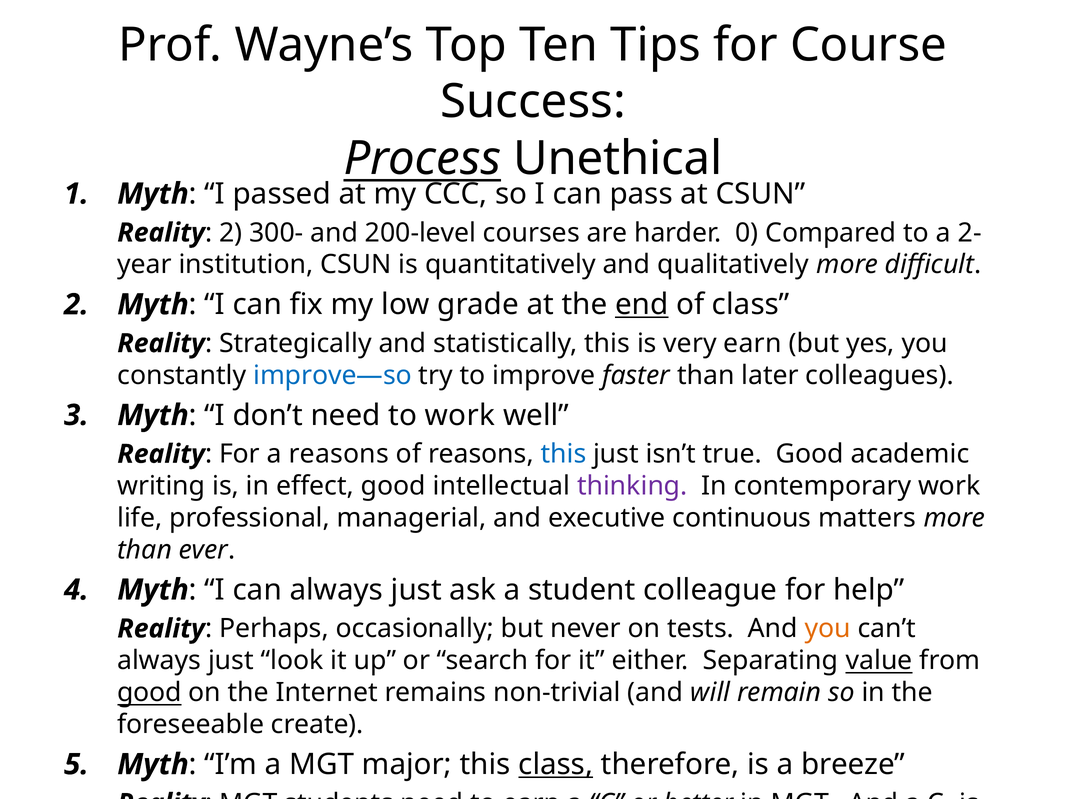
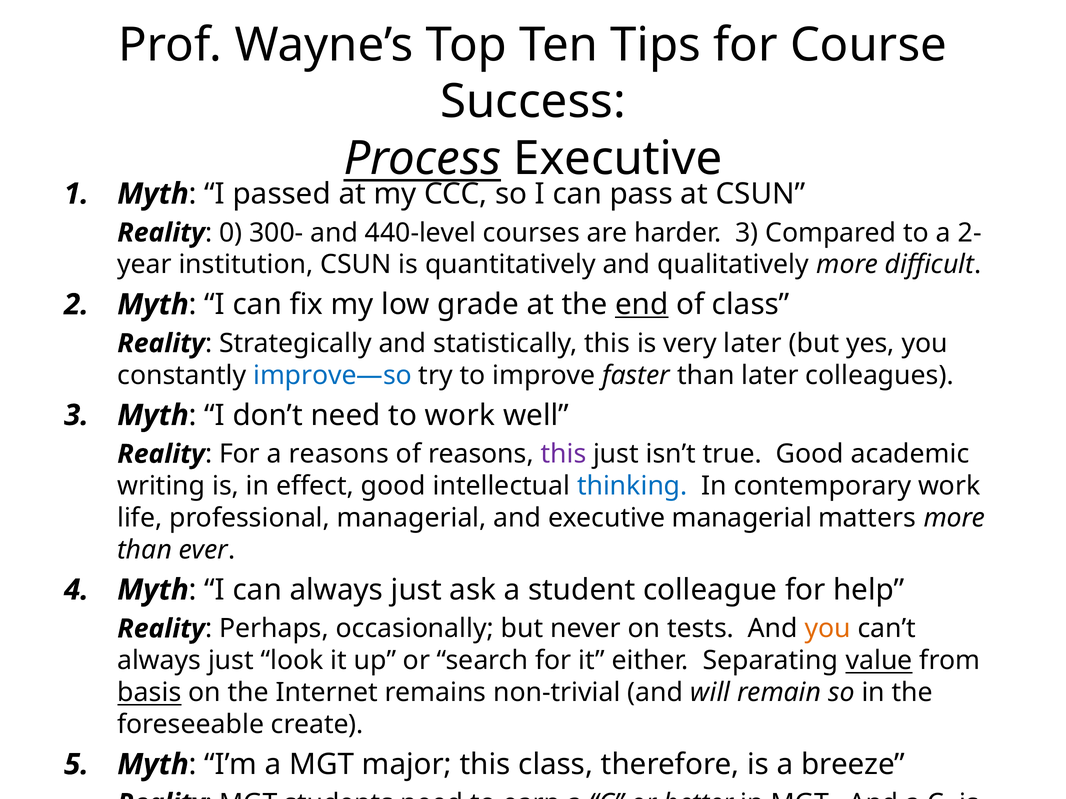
Process Unethical: Unethical -> Executive
2 at (231, 233): 2 -> 0
200-level: 200-level -> 440-level
harder 0: 0 -> 3
very earn: earn -> later
this at (563, 454) colour: blue -> purple
thinking colour: purple -> blue
executive continuous: continuous -> managerial
good at (149, 693): good -> basis
class at (556, 765) underline: present -> none
